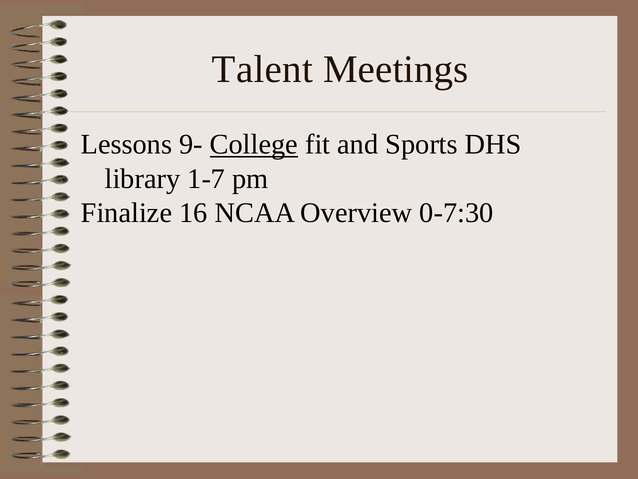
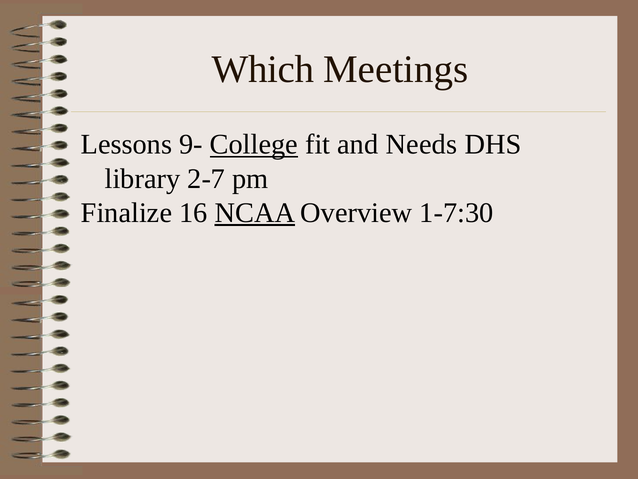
Talent: Talent -> Which
Sports: Sports -> Needs
1-7: 1-7 -> 2-7
NCAA underline: none -> present
0-7:30: 0-7:30 -> 1-7:30
